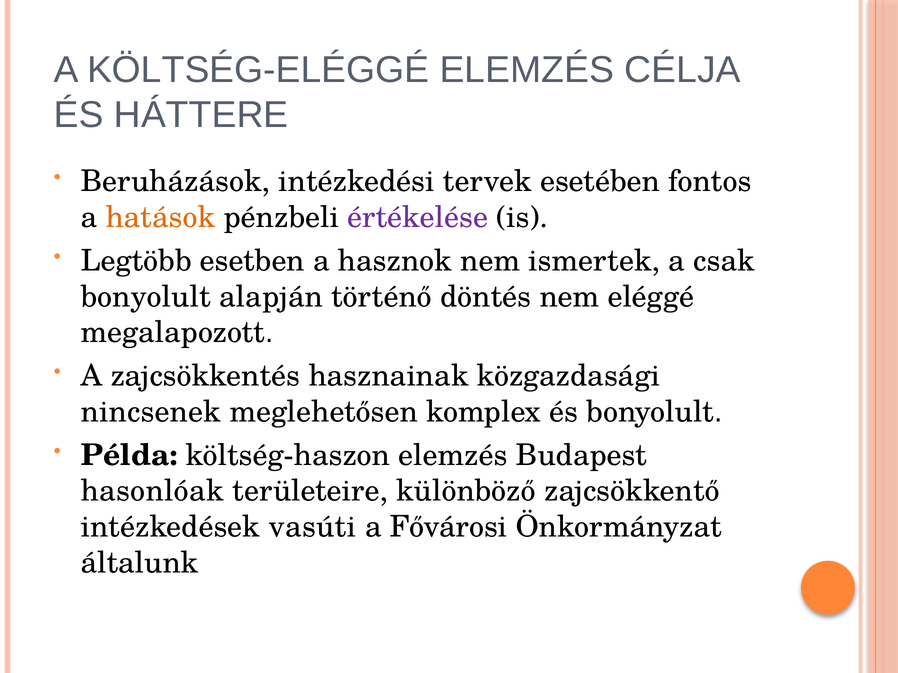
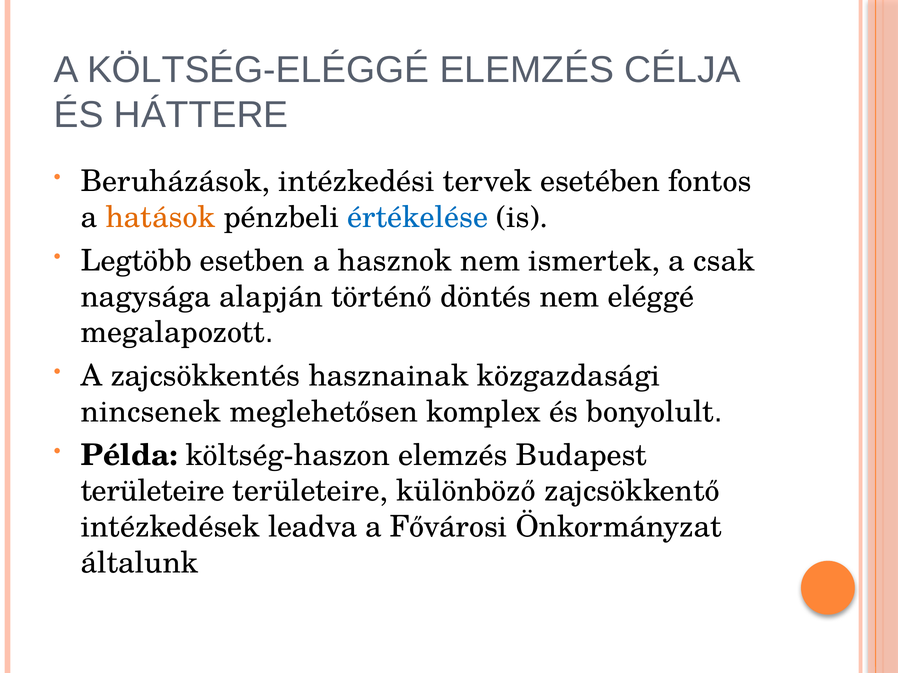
értékelése colour: purple -> blue
bonyolult at (146, 297): bonyolult -> nagysága
hasonlóak at (152, 491): hasonlóak -> területeire
vasúti: vasúti -> leadva
